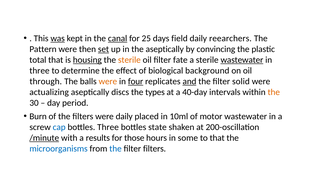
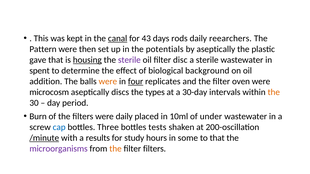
was underline: present -> none
25: 25 -> 43
field: field -> rods
set underline: present -> none
the aseptically: aseptically -> potentials
by convincing: convincing -> aseptically
total: total -> gave
sterile at (129, 60) colour: orange -> purple
fate: fate -> disc
wastewater at (242, 60) underline: present -> none
three at (39, 71): three -> spent
through: through -> addition
and underline: present -> none
solid: solid -> oven
actualizing: actualizing -> microcosm
40-day: 40-day -> 30-day
motor: motor -> under
state: state -> tests
those: those -> study
microorganisms colour: blue -> purple
the at (115, 149) colour: blue -> orange
